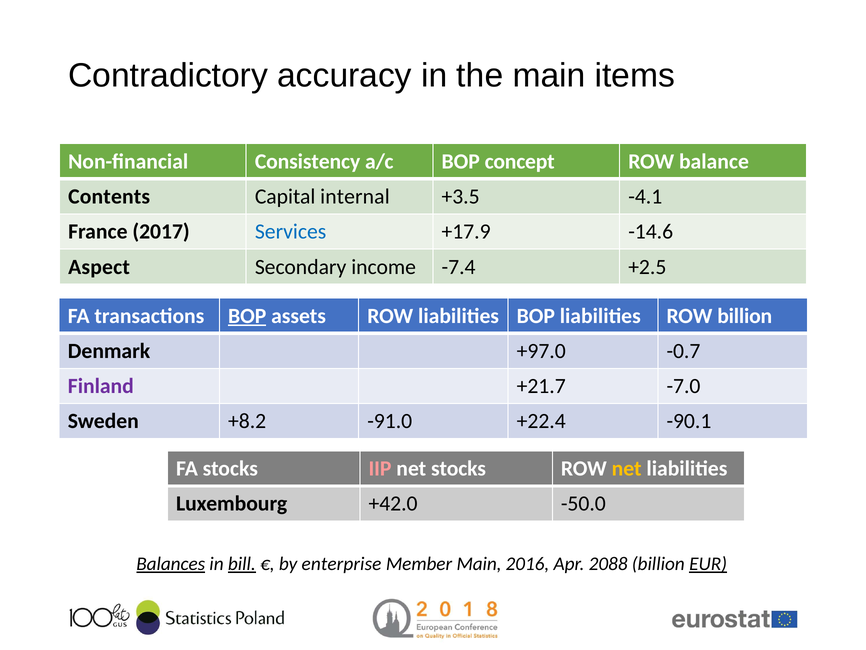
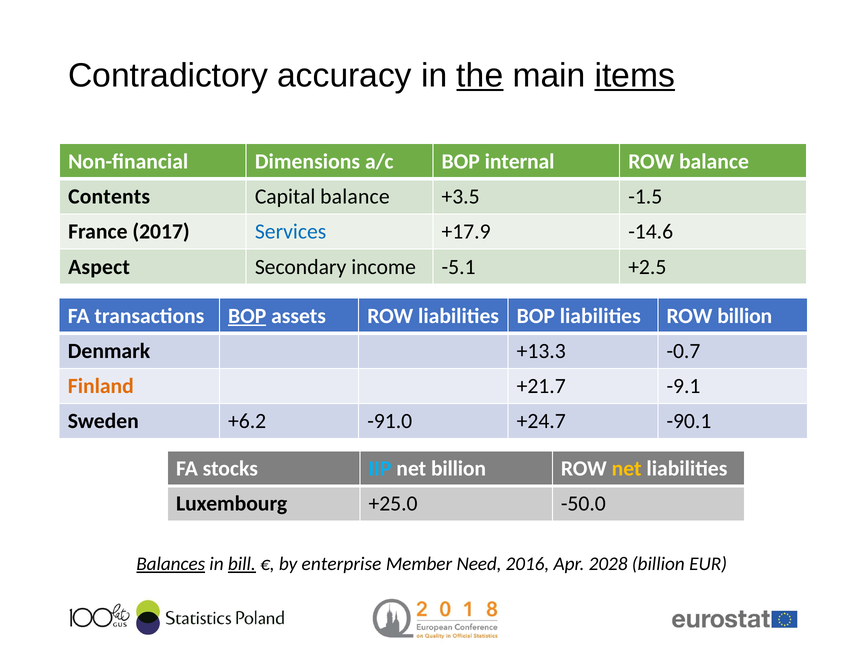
the underline: none -> present
items underline: none -> present
Consistency: Consistency -> Dimensions
concept: concept -> internal
Capital internal: internal -> balance
-4.1: -4.1 -> -1.5
-7.4: -7.4 -> -5.1
+97.0: +97.0 -> +13.3
Finland colour: purple -> orange
-7.0: -7.0 -> -9.1
+8.2: +8.2 -> +6.2
+22.4: +22.4 -> +24.7
IIP colour: pink -> light blue
net stocks: stocks -> billion
+42.0: +42.0 -> +25.0
Member Main: Main -> Need
2088: 2088 -> 2028
EUR underline: present -> none
